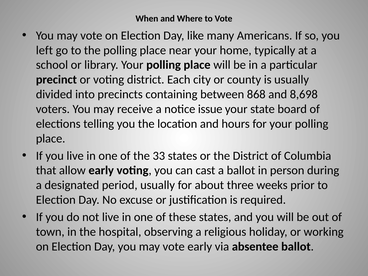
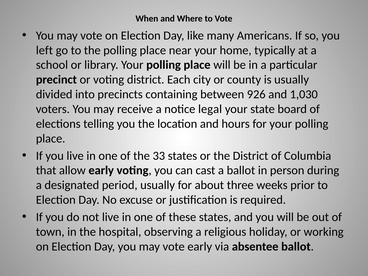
868: 868 -> 926
8,698: 8,698 -> 1,030
issue: issue -> legal
